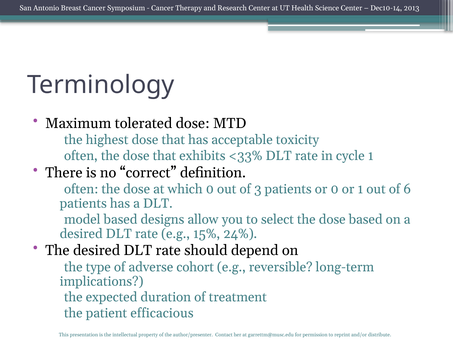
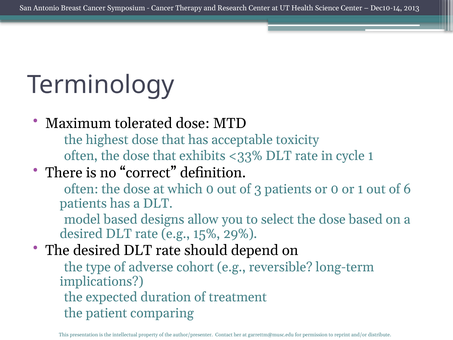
24%: 24% -> 29%
efficacious: efficacious -> comparing
